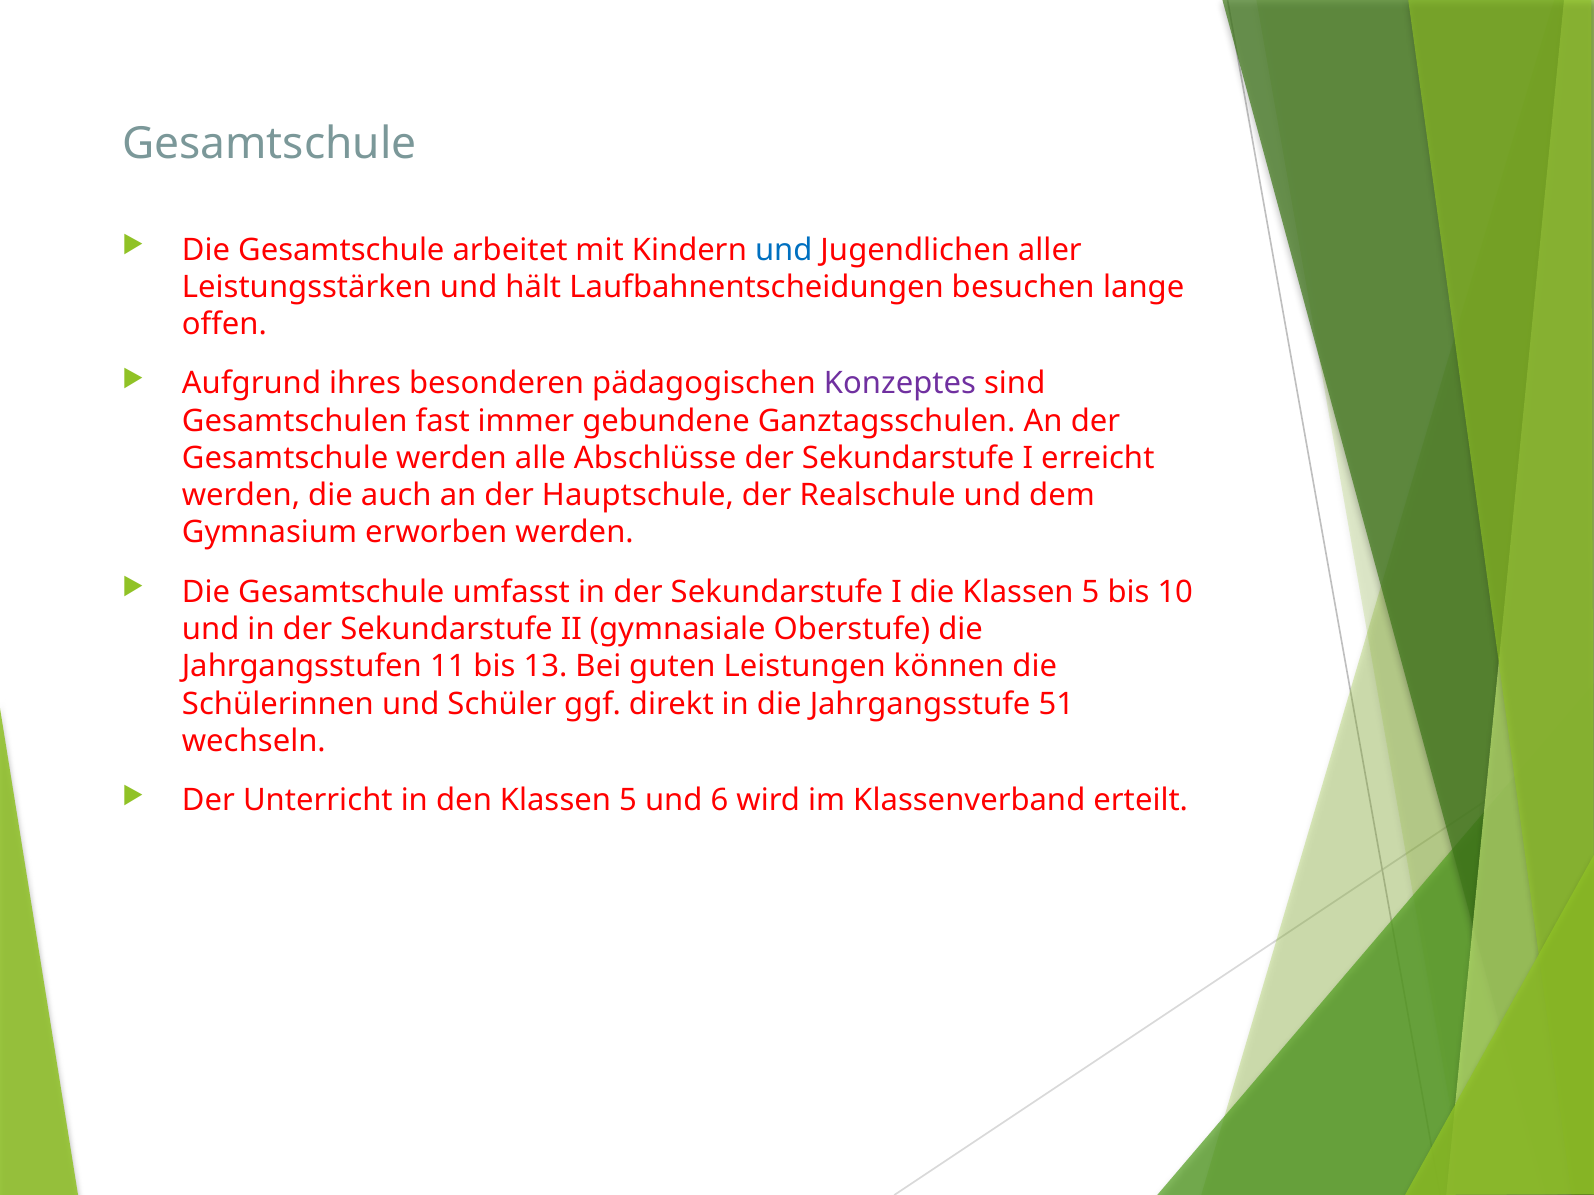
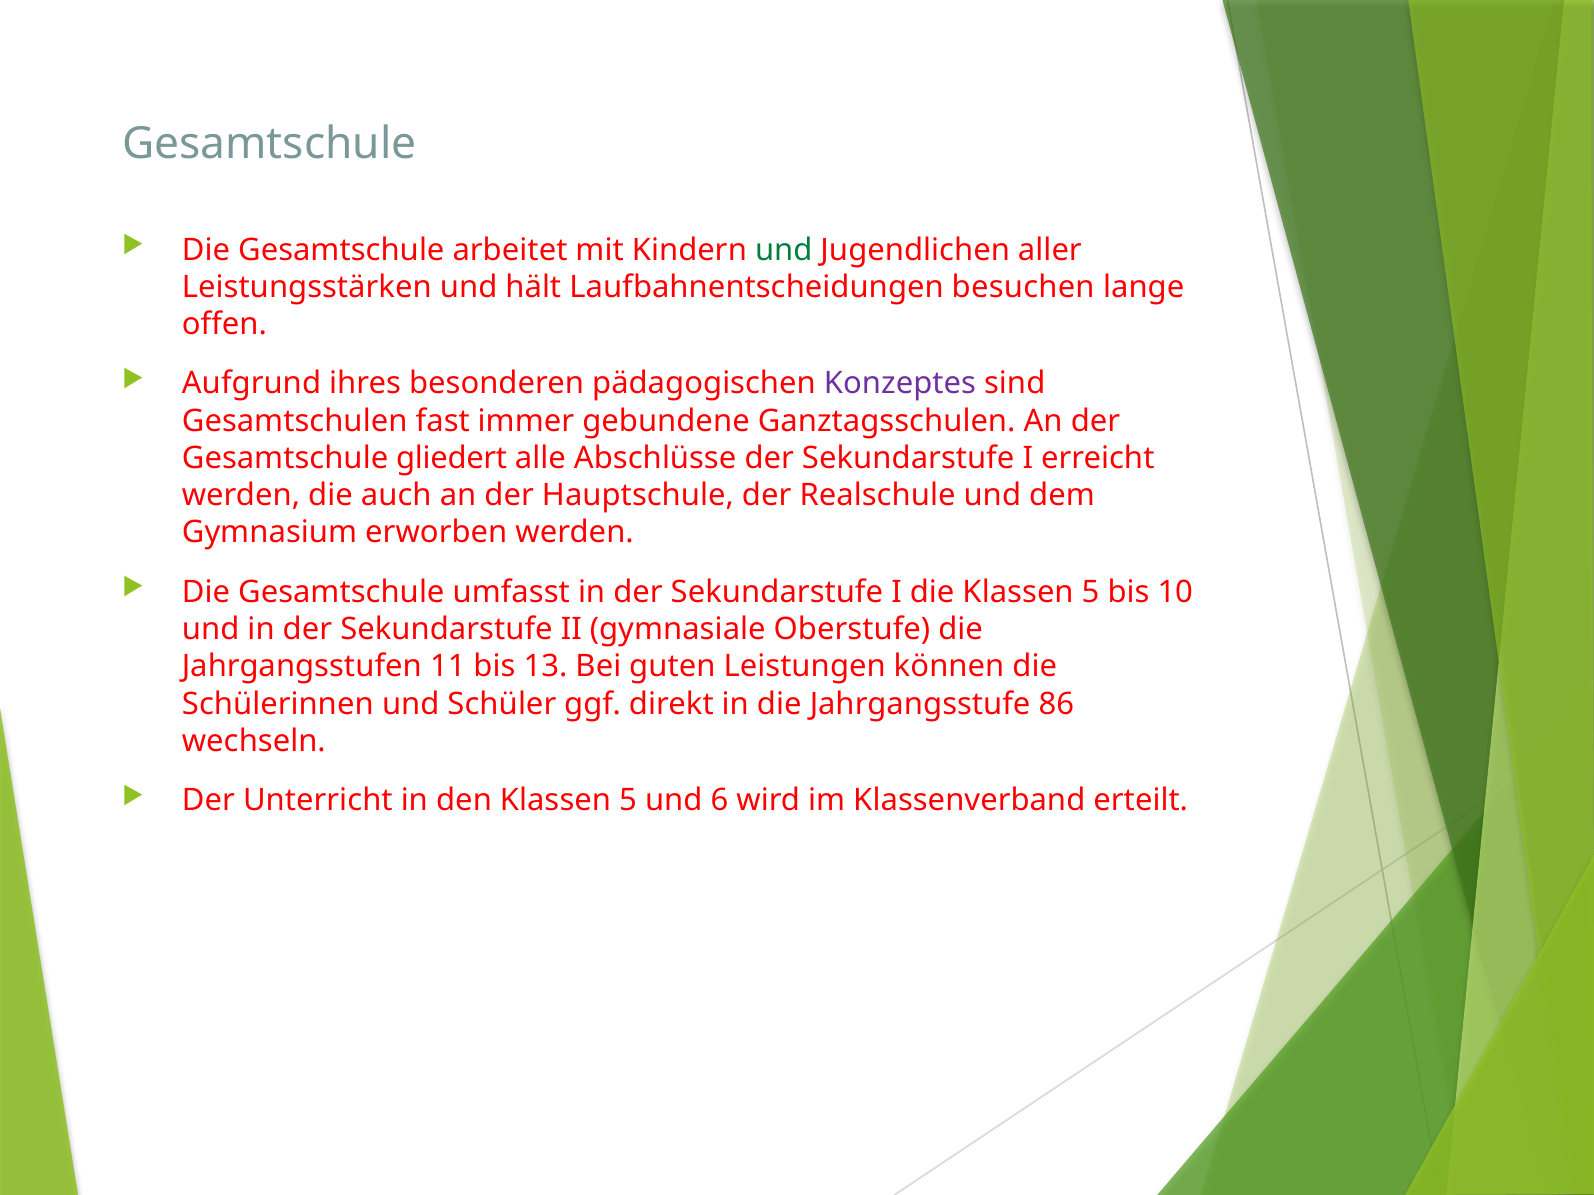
und at (784, 250) colour: blue -> green
Gesamtschule werden: werden -> gliedert
51: 51 -> 86
